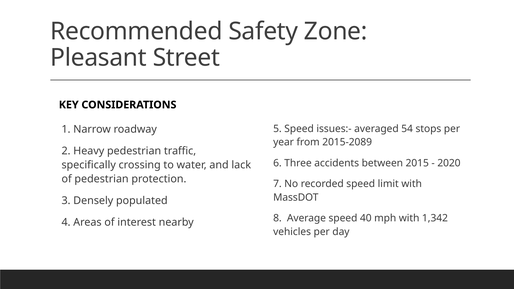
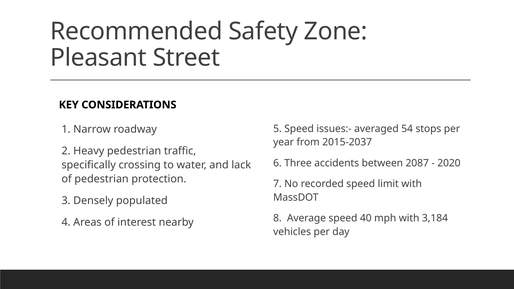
2015-2089: 2015-2089 -> 2015-2037
2015: 2015 -> 2087
1,342: 1,342 -> 3,184
